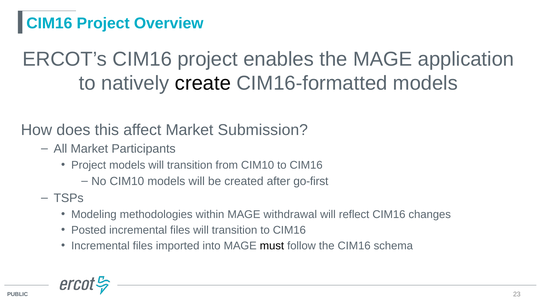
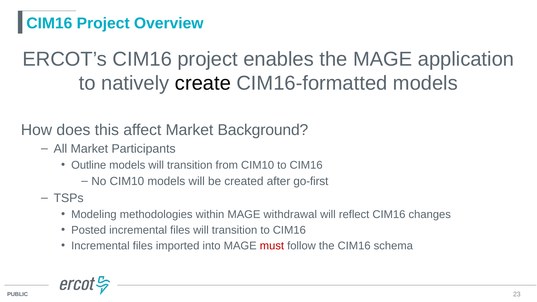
Submission: Submission -> Background
Project at (89, 165): Project -> Outline
must colour: black -> red
